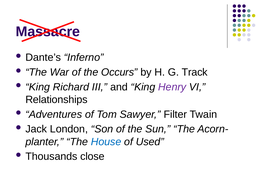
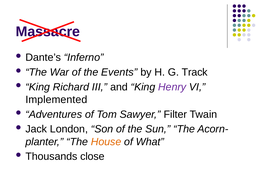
Occurs: Occurs -> Events
Relationships: Relationships -> Implemented
House colour: blue -> orange
Used: Used -> What
